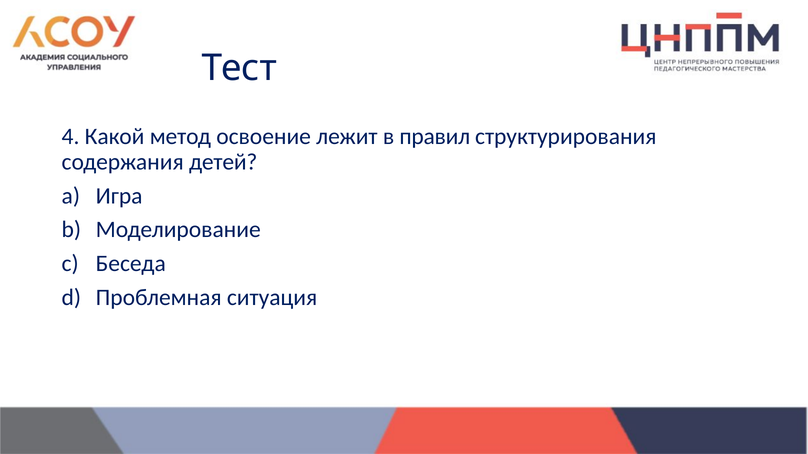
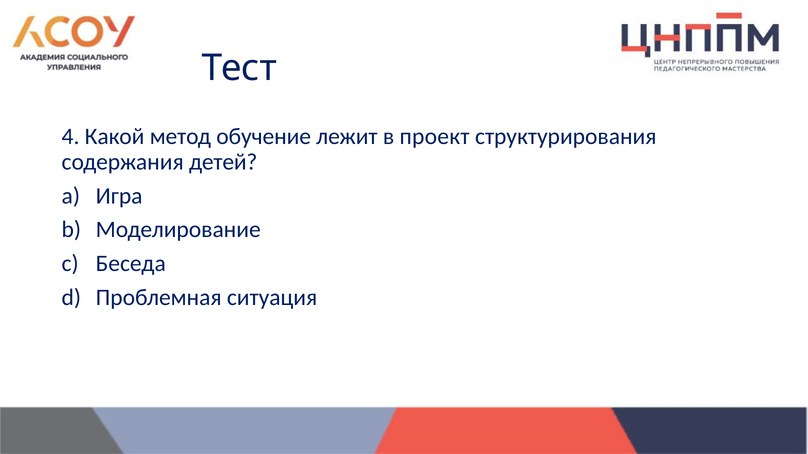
освоение: освоение -> обучение
правил: правил -> проект
